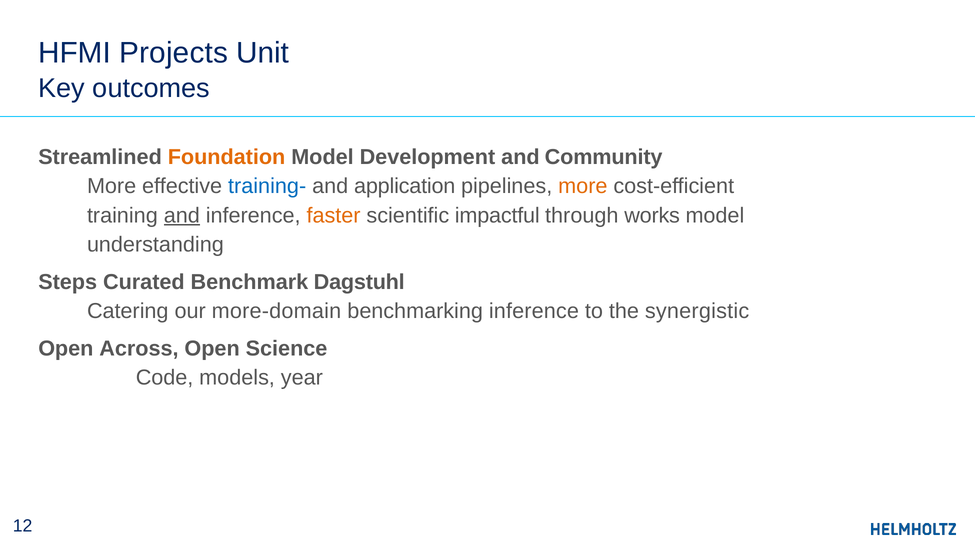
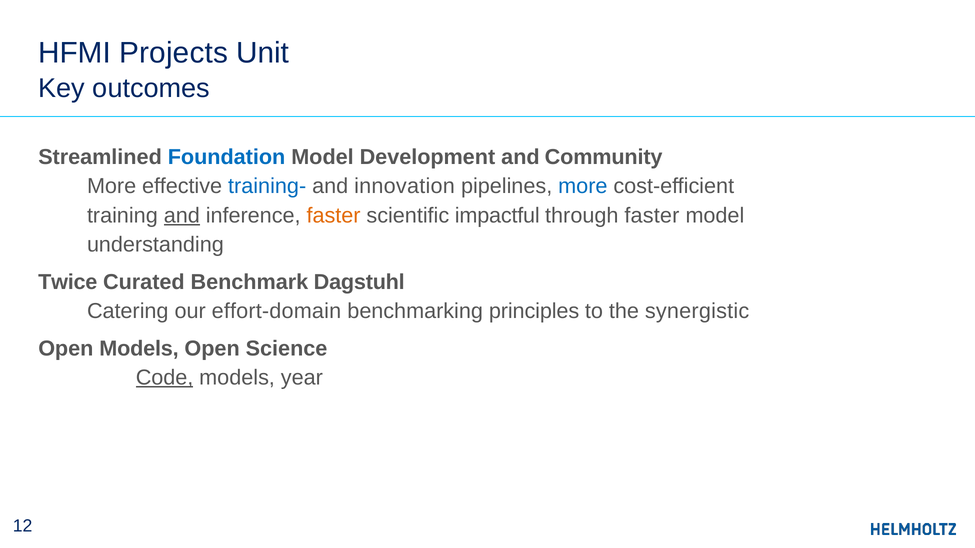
Foundation colour: orange -> blue
application: application -> innovation
more at (583, 187) colour: orange -> blue
through works: works -> faster
Steps: Steps -> Twice
more-domain: more-domain -> effort-domain
benchmarking inference: inference -> principles
Open Across: Across -> Models
Code underline: none -> present
